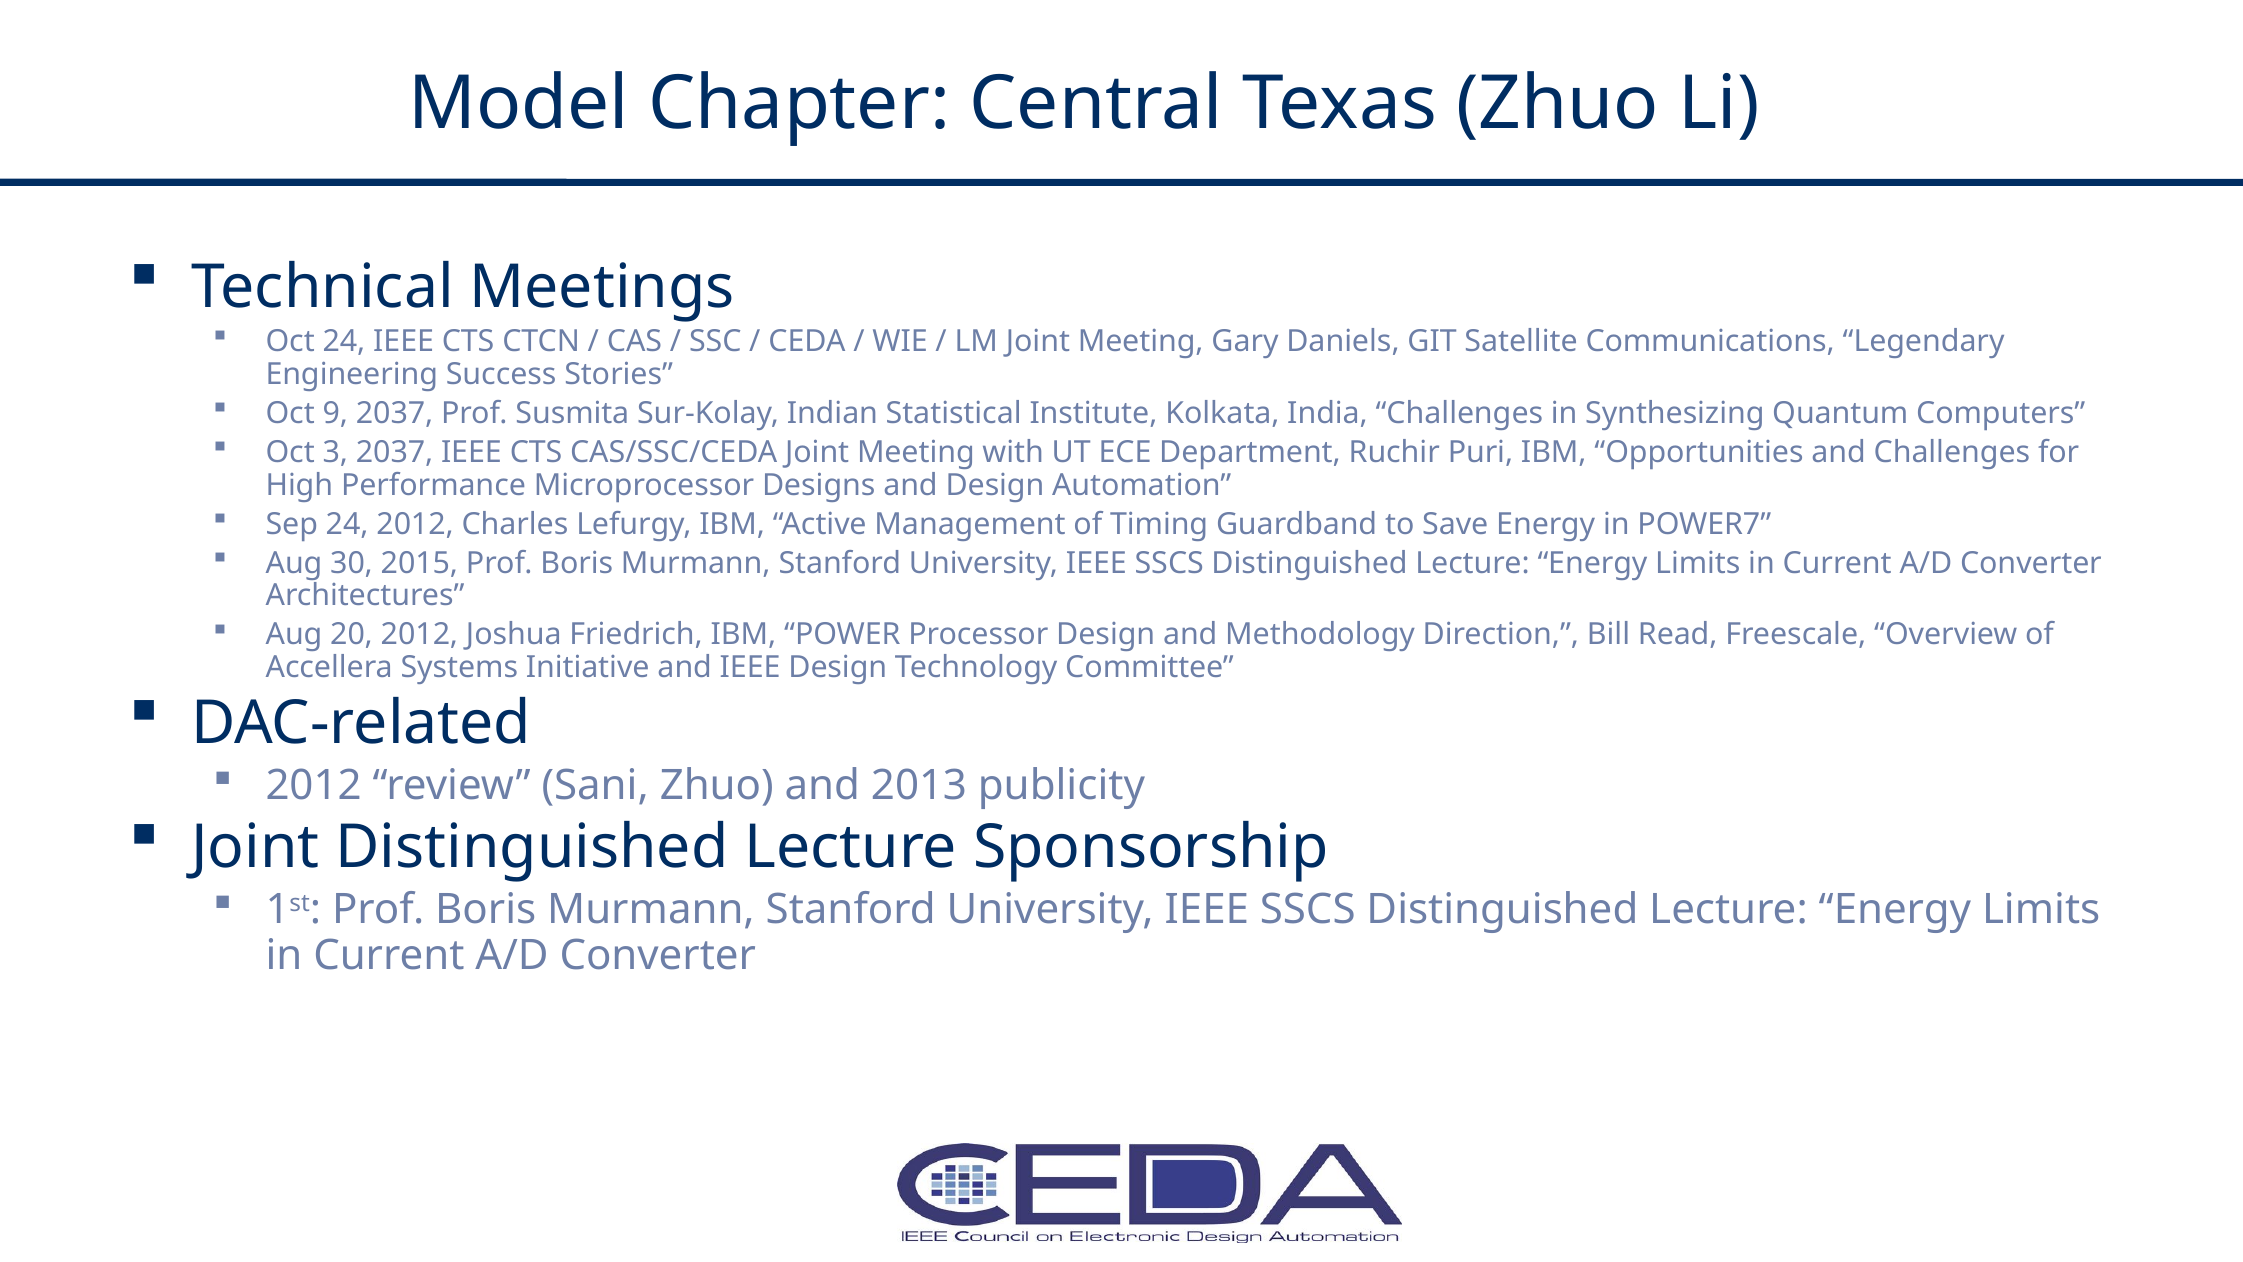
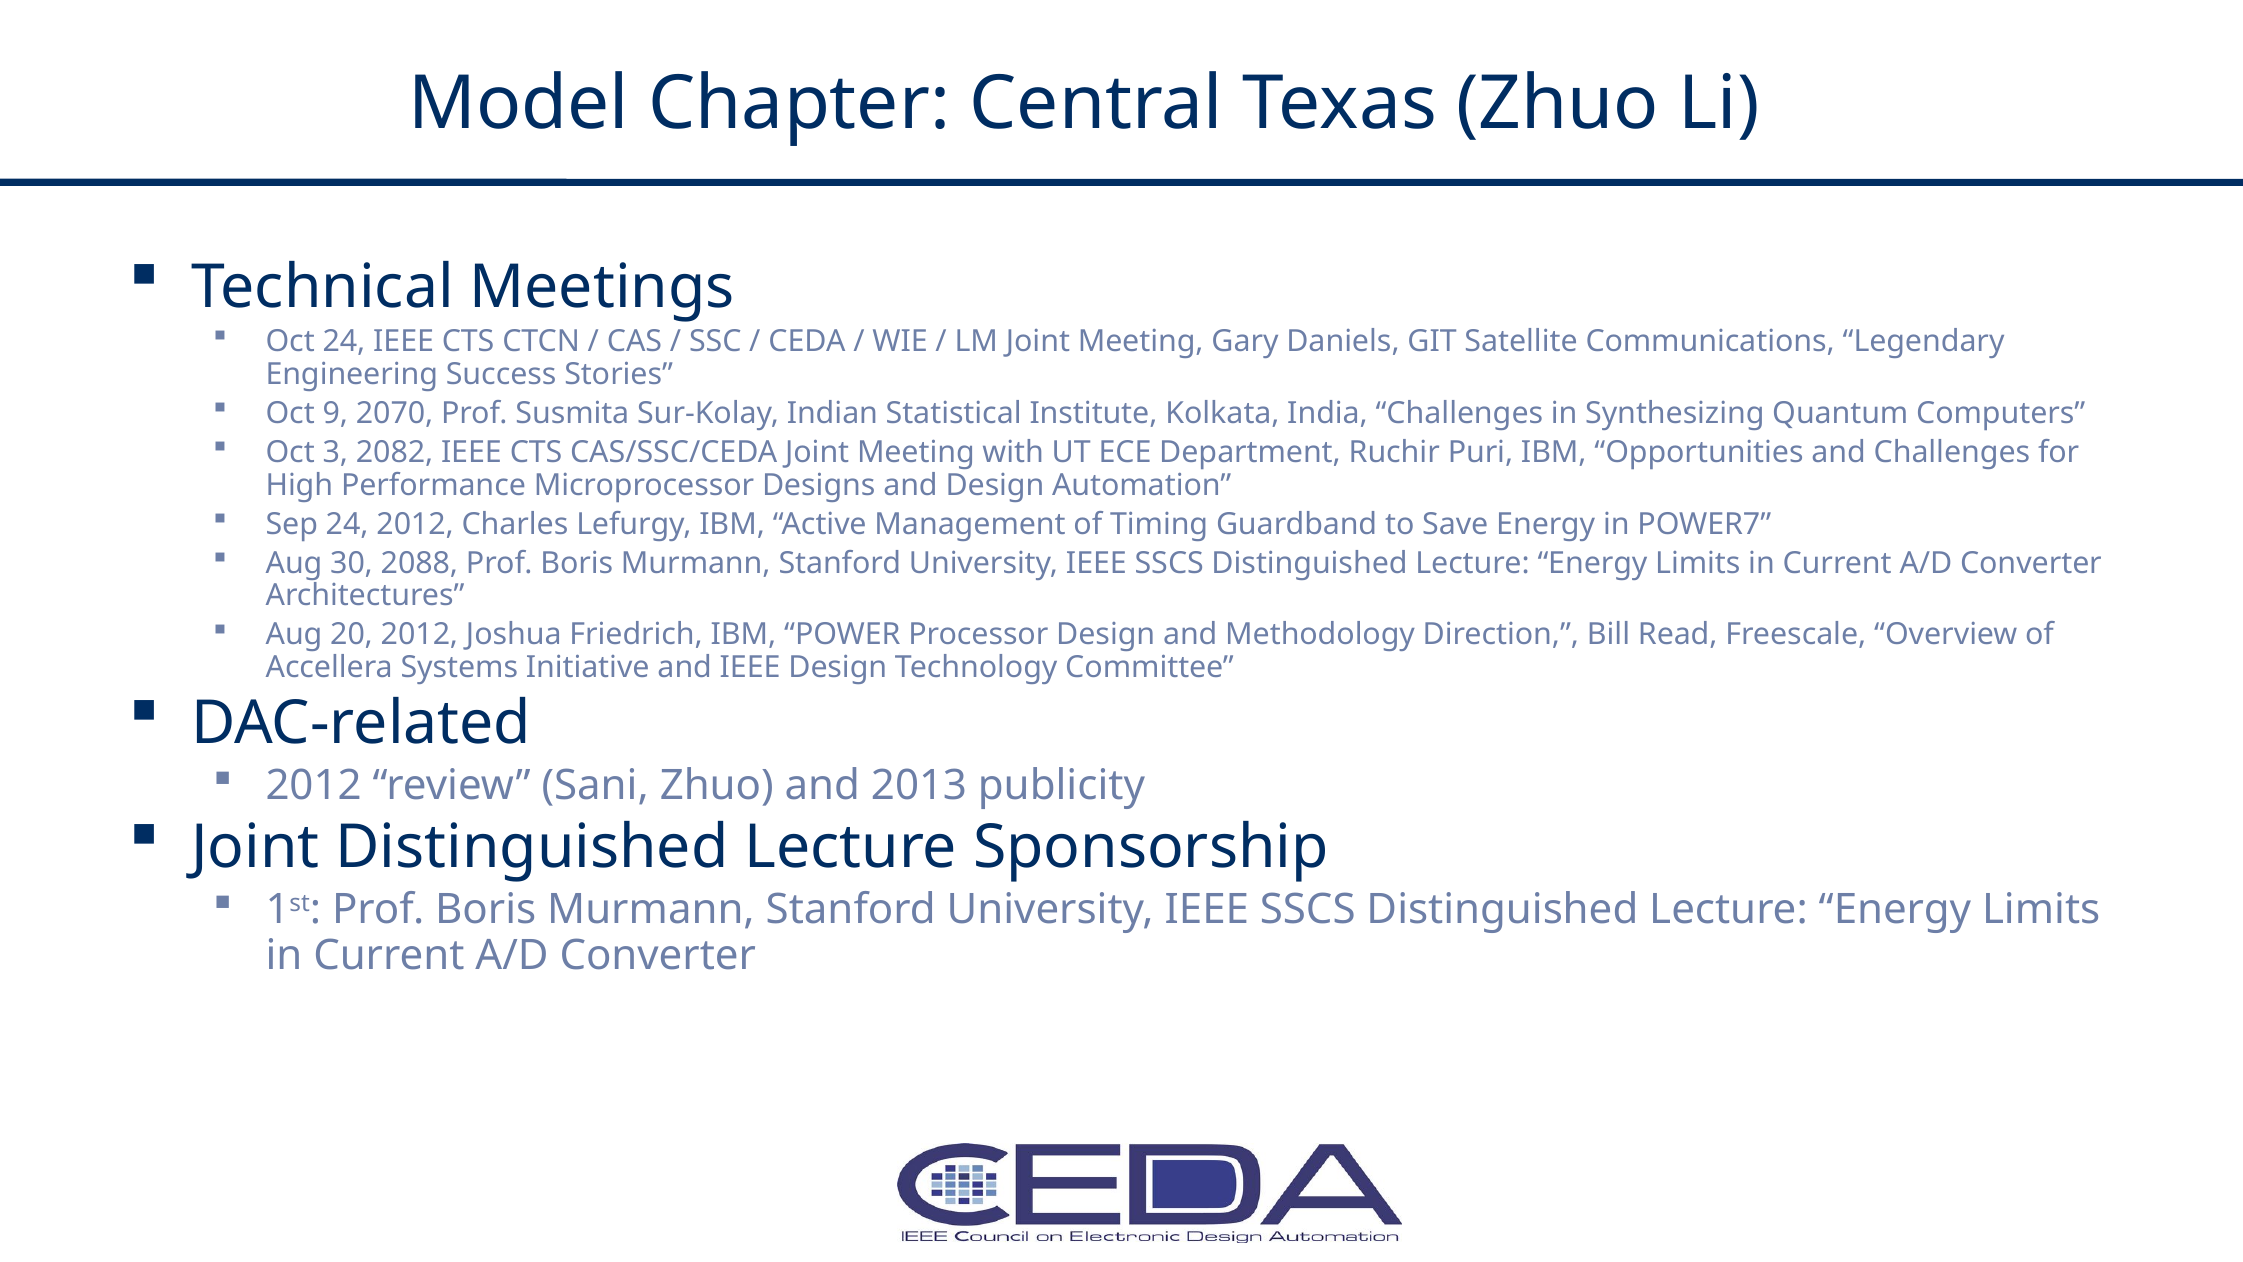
9 2037: 2037 -> 2070
3 2037: 2037 -> 2082
2015: 2015 -> 2088
